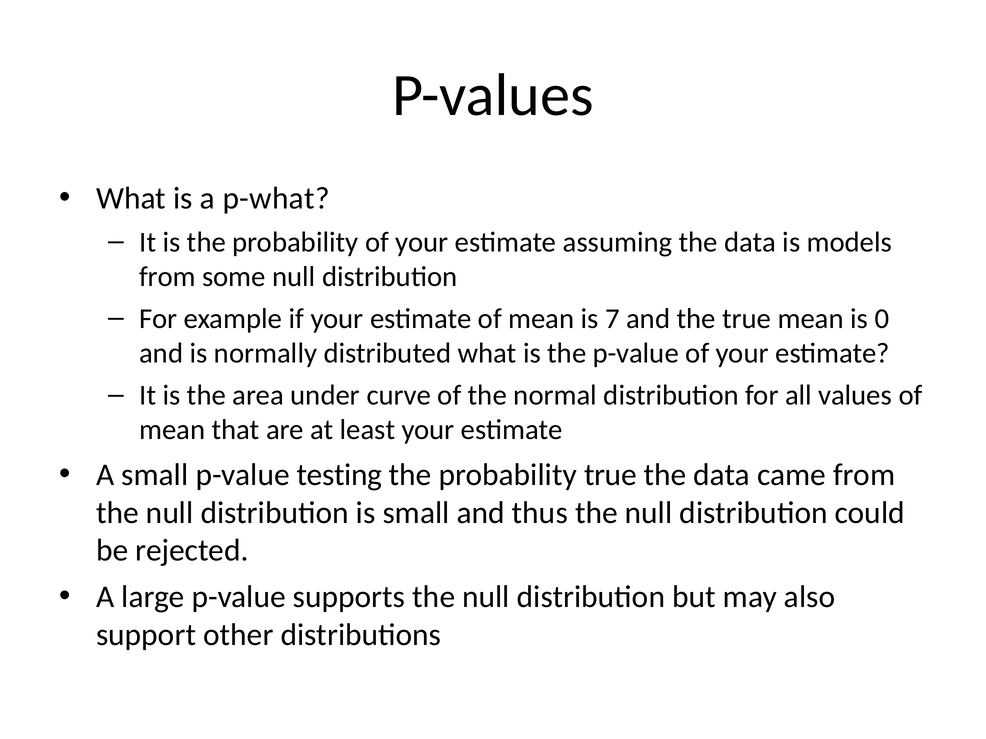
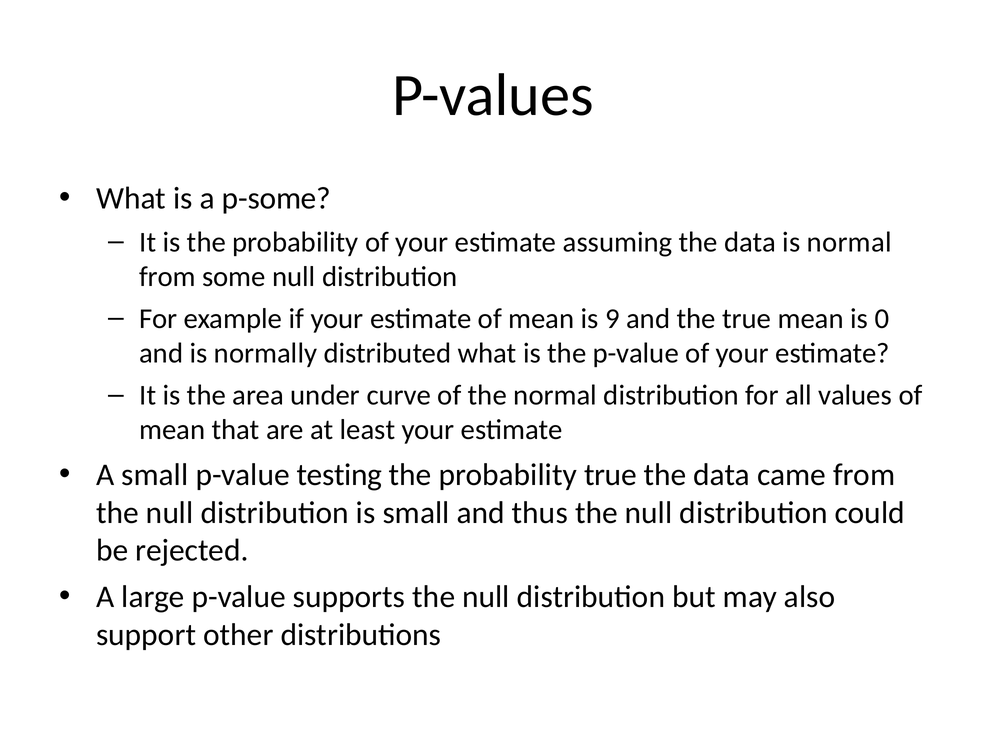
p-what: p-what -> p-some
is models: models -> normal
7: 7 -> 9
